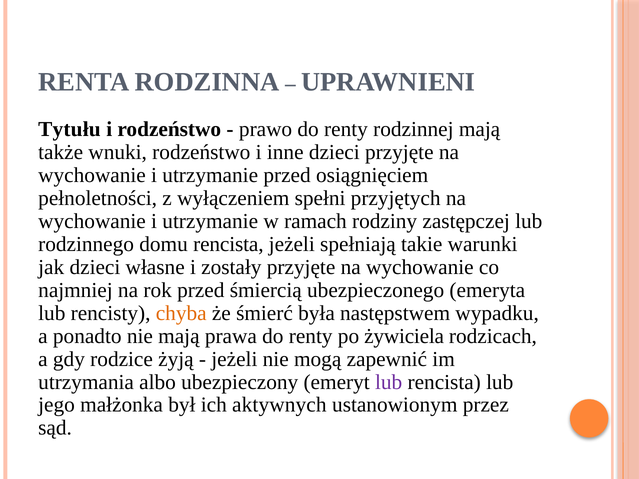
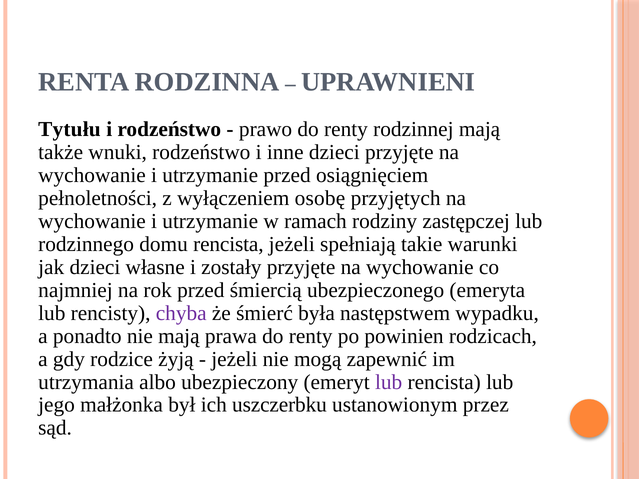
spełni: spełni -> osobę
chyba colour: orange -> purple
żywiciela: żywiciela -> powinien
aktywnych: aktywnych -> uszczerbku
